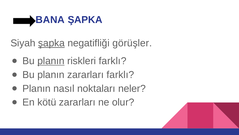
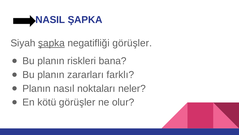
BANA: BANA -> NASIL
planın at (51, 61) underline: present -> none
riskleri farklı: farklı -> bana
kötü zararları: zararları -> görüşler
